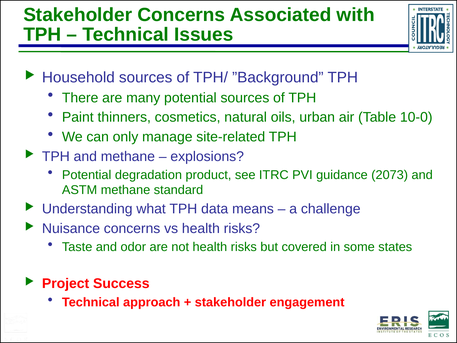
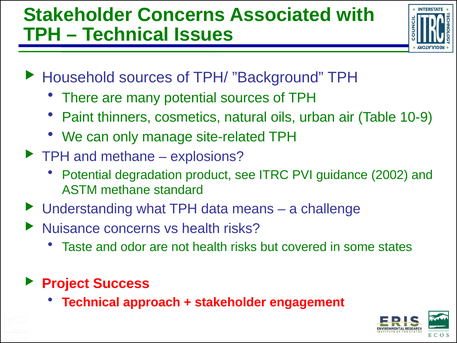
10-0: 10-0 -> 10-9
2073: 2073 -> 2002
